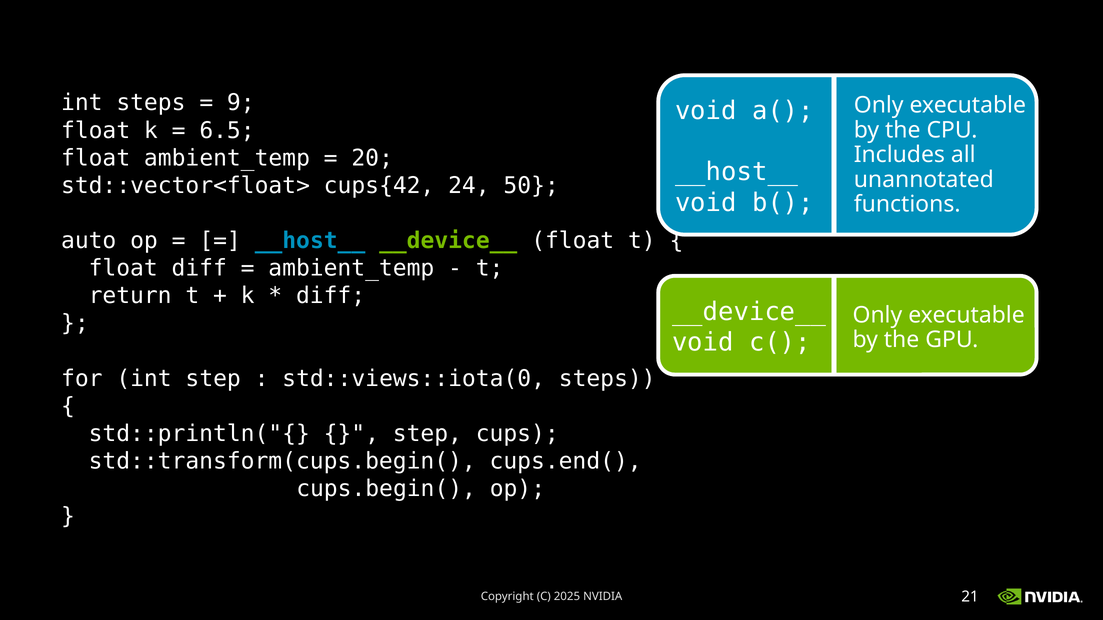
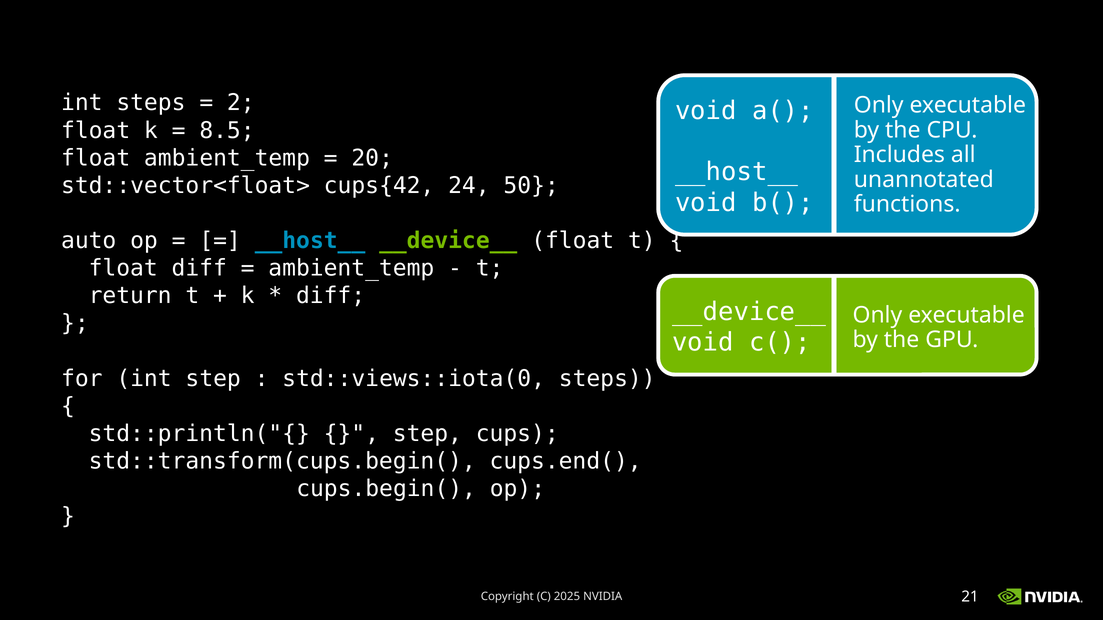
9: 9 -> 2
6.5: 6.5 -> 8.5
